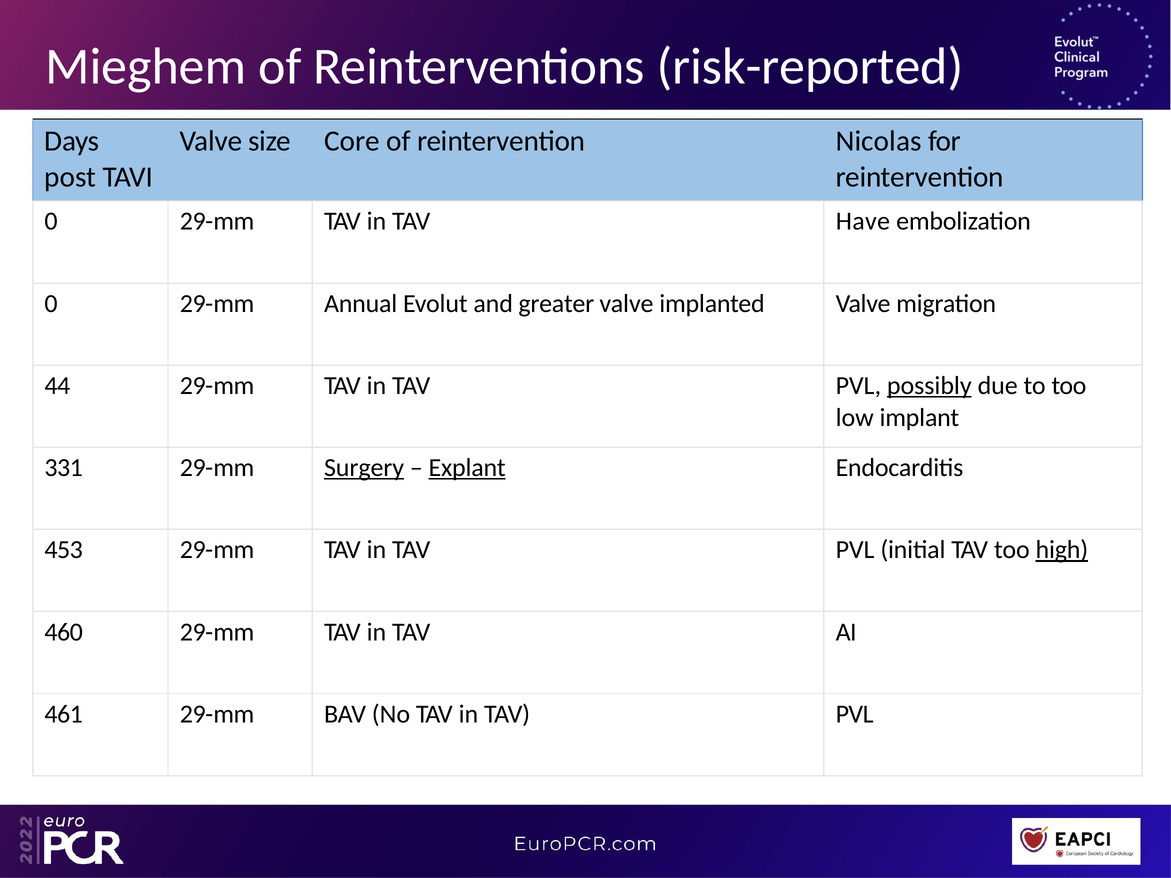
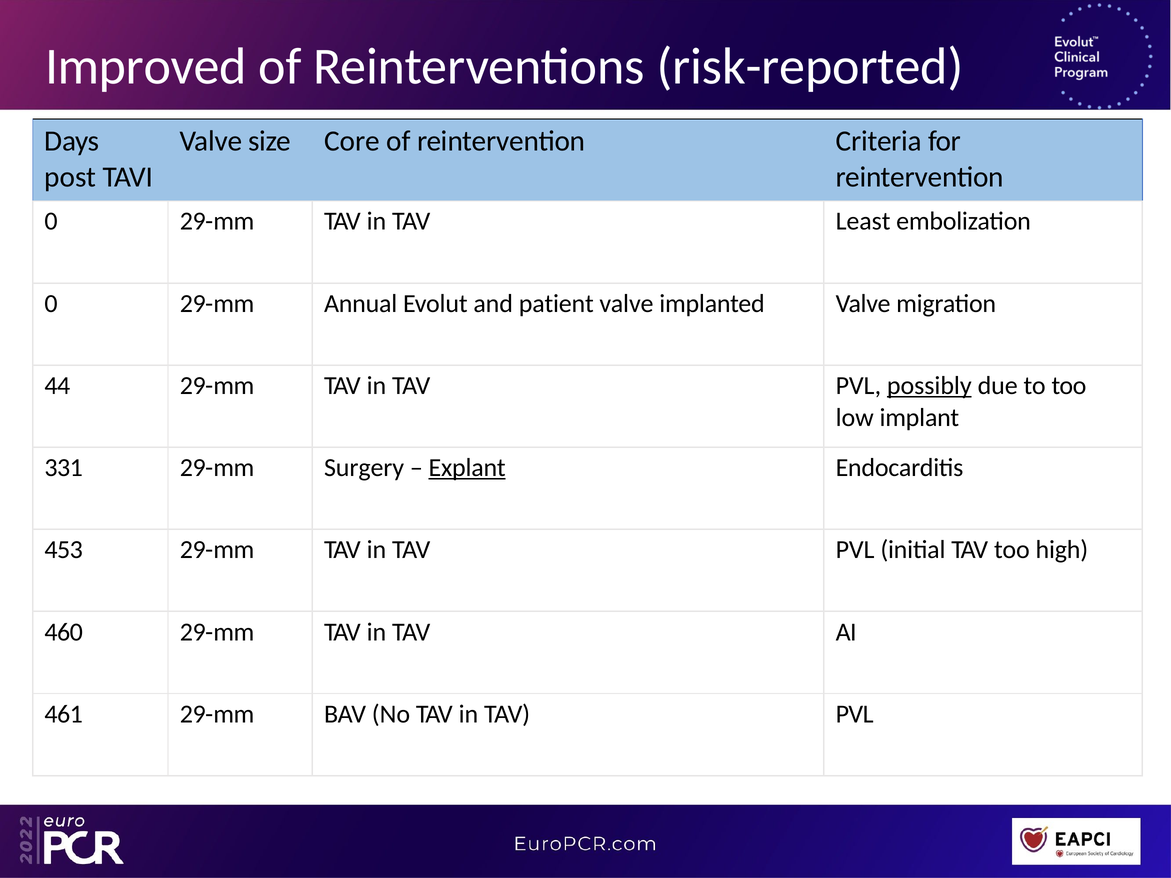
Mieghem: Mieghem -> Improved
Nicolas: Nicolas -> Criteria
Have: Have -> Least
greater: greater -> patient
Surgery underline: present -> none
high underline: present -> none
